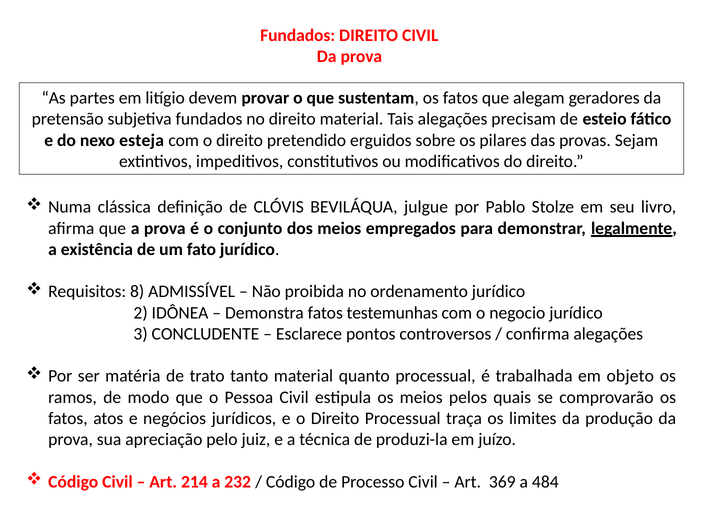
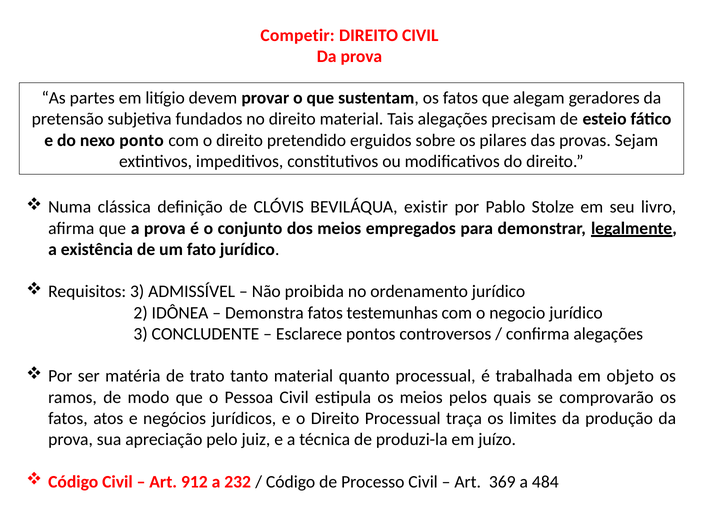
Fundados at (298, 35): Fundados -> Competir
esteja: esteja -> ponto
julgue: julgue -> existir
Requisitos 8: 8 -> 3
214: 214 -> 912
